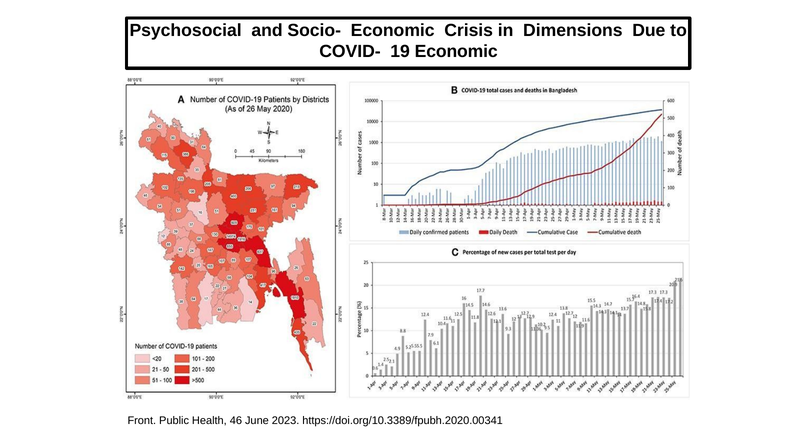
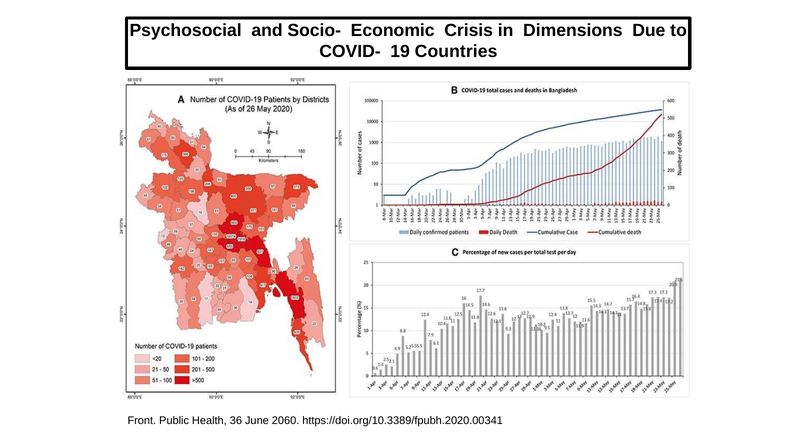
19 Economic: Economic -> Countries
46: 46 -> 36
2023: 2023 -> 2060
